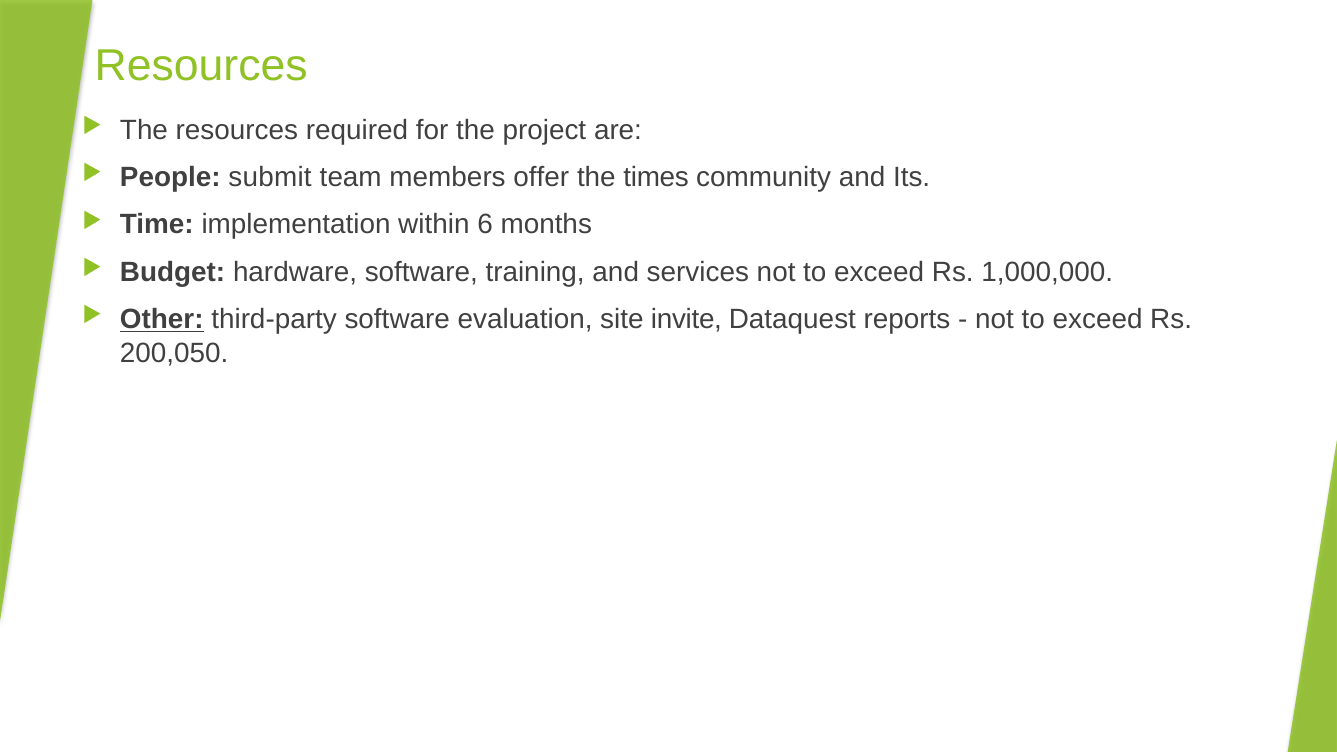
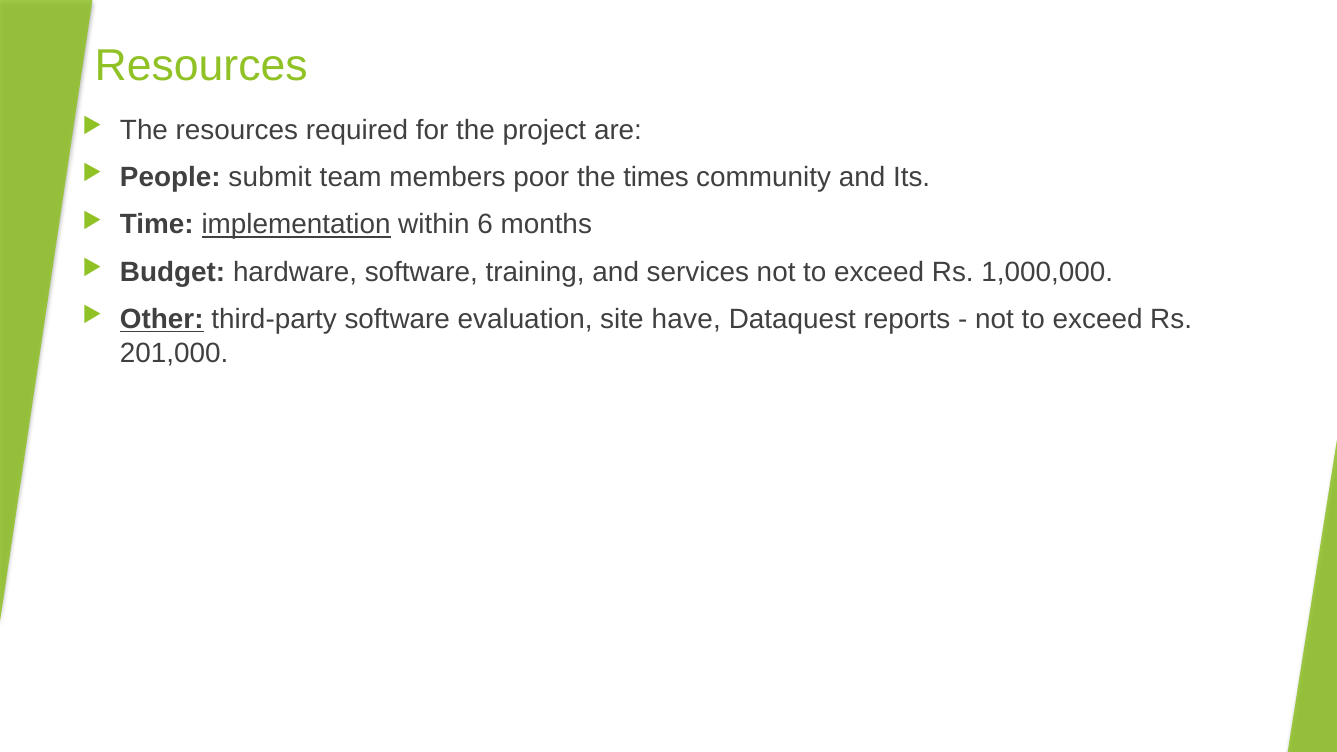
offer: offer -> poor
implementation underline: none -> present
invite: invite -> have
200,050: 200,050 -> 201,000
